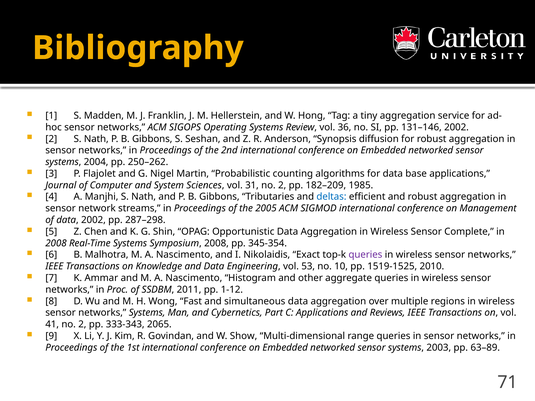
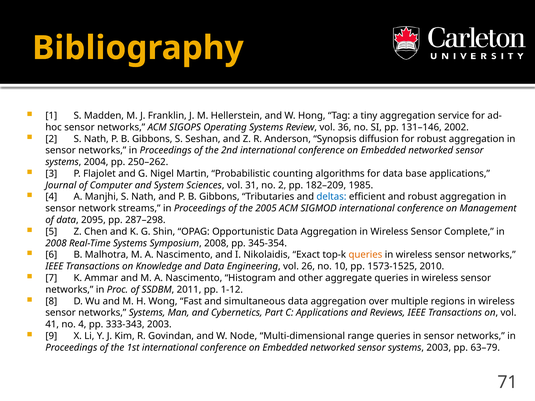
data 2002: 2002 -> 2095
queries at (365, 255) colour: purple -> orange
53: 53 -> 26
1519-1525: 1519-1525 -> 1573-1525
41 no 2: 2 -> 4
333-343 2065: 2065 -> 2003
Show: Show -> Node
63–89: 63–89 -> 63–79
